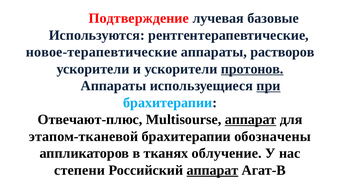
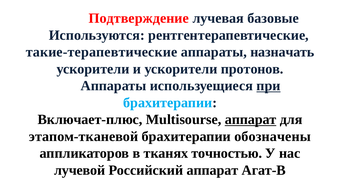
новое-терапевтические: новое-терапевтические -> такие-терапевтические
растворов: растворов -> назначать
протонов underline: present -> none
Отвечают-плюс: Отвечают-плюс -> Включает-плюс
облучение: облучение -> точностью
степени: степени -> лучевой
аппарат at (212, 170) underline: present -> none
